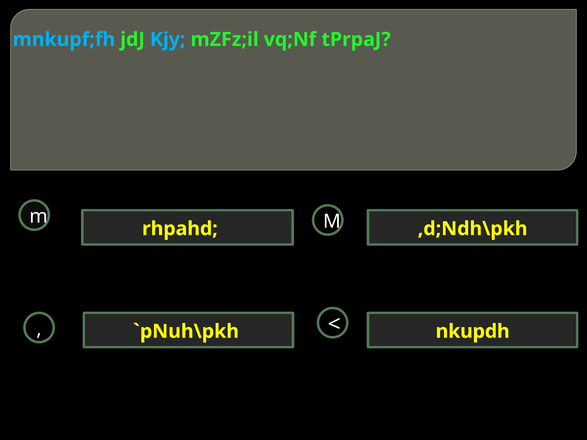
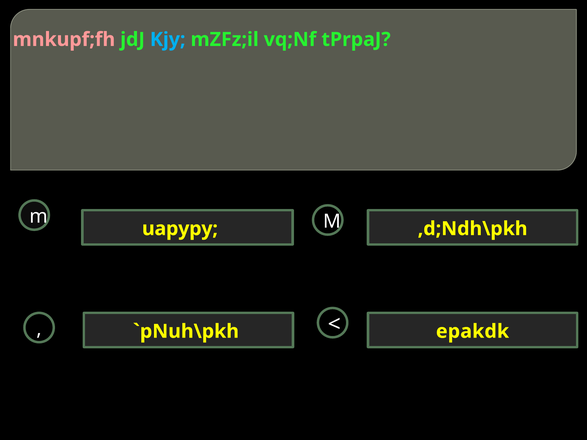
mnkupf;fh colour: light blue -> pink
rhpahd: rhpahd -> uapypy
nkupdh: nkupdh -> epakdk
